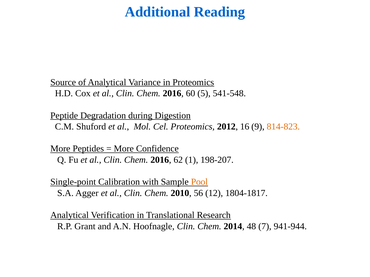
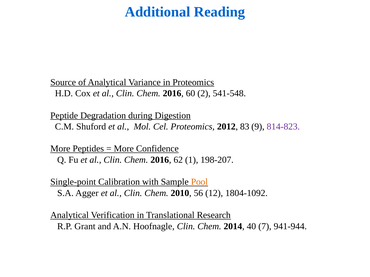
5: 5 -> 2
16: 16 -> 83
814-823 colour: orange -> purple
1804-1817: 1804-1817 -> 1804-1092
48: 48 -> 40
